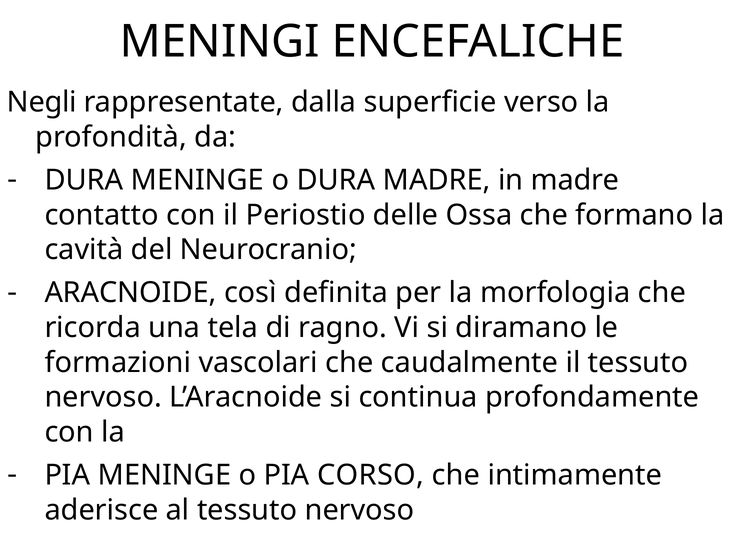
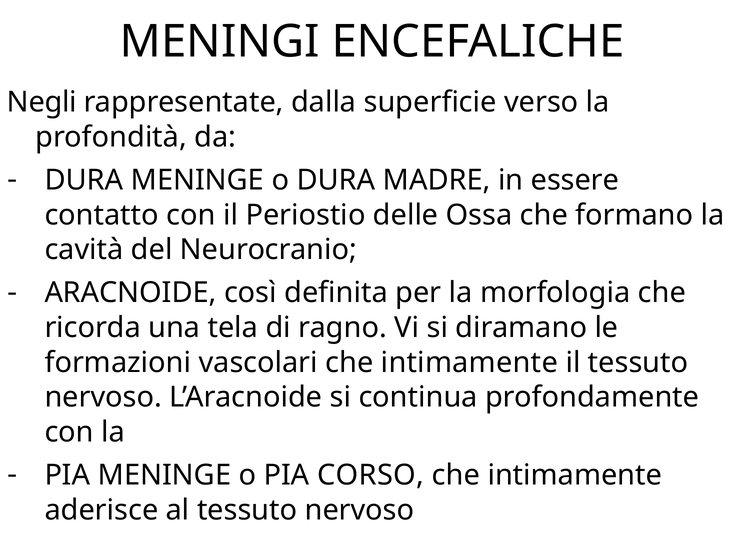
in madre: madre -> essere
vascolari che caudalmente: caudalmente -> intimamente
